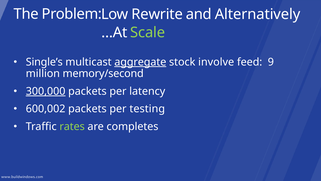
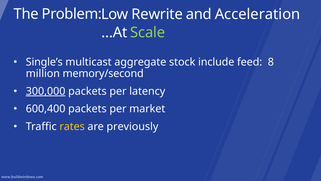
Alternatively: Alternatively -> Acceleration
aggregate underline: present -> none
involve: involve -> include
9: 9 -> 8
600,002: 600,002 -> 600,400
testing: testing -> market
rates colour: light green -> yellow
completes: completes -> previously
